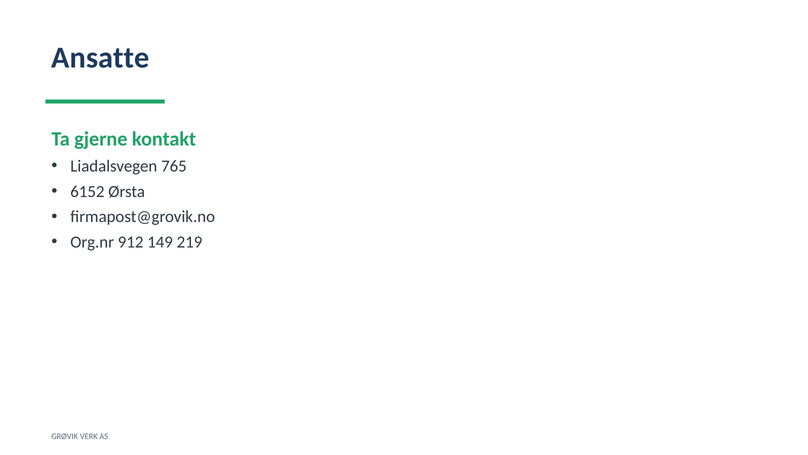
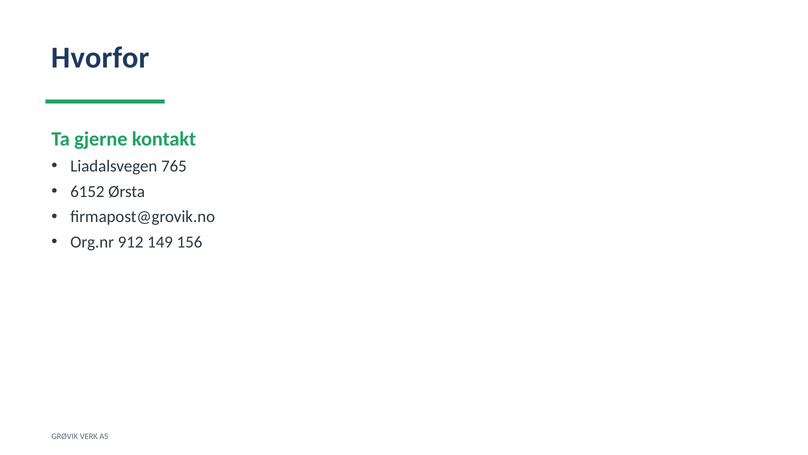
Ansatte: Ansatte -> Hvorfor
219: 219 -> 156
